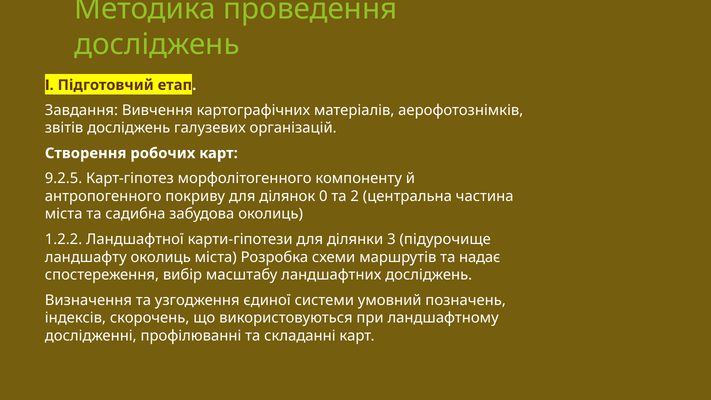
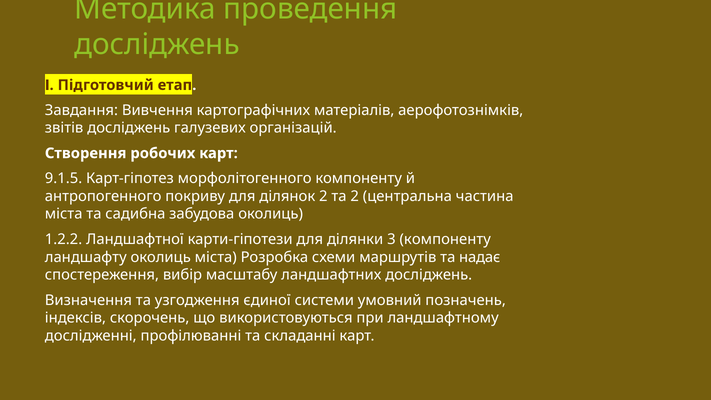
9.2.5: 9.2.5 -> 9.1.5
ділянок 0: 0 -> 2
3 підурочище: підурочище -> компоненту
